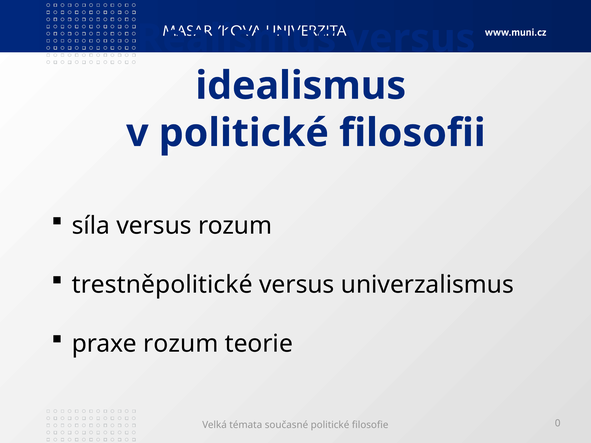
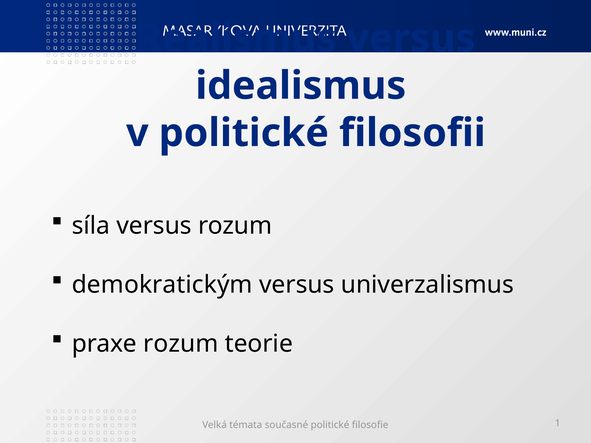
trestněpolitické: trestněpolitické -> demokratickým
0: 0 -> 1
